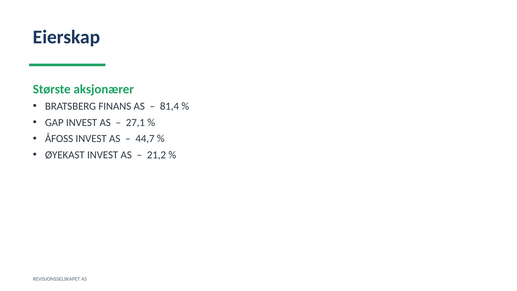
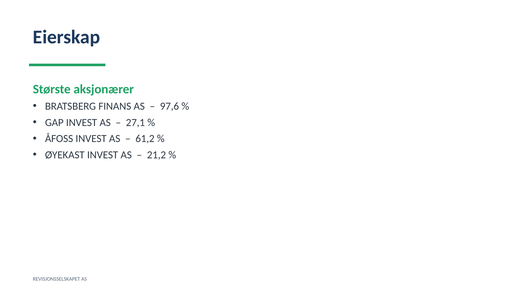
81,4: 81,4 -> 97,6
44,7: 44,7 -> 61,2
